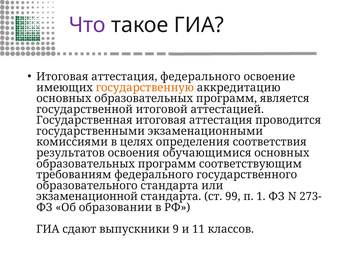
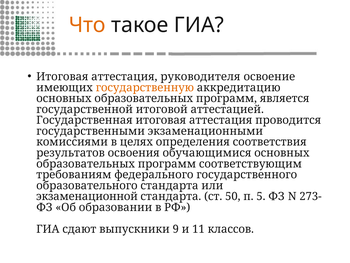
Что colour: purple -> orange
аттестация федерального: федерального -> руководителя
99: 99 -> 50
1: 1 -> 5
